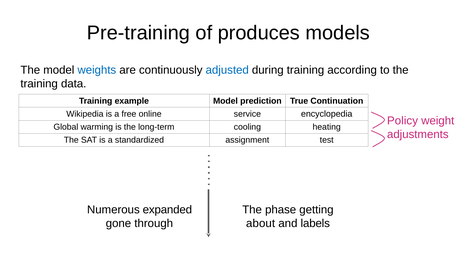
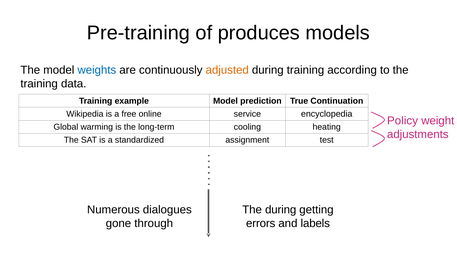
adjusted colour: blue -> orange
expanded: expanded -> dialogues
The phase: phase -> during
about: about -> errors
